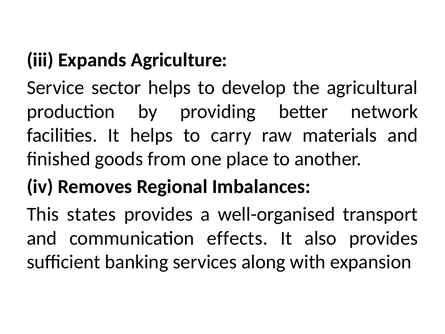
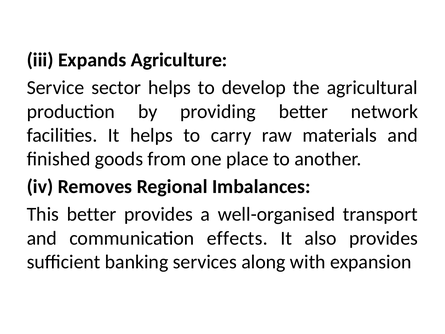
This states: states -> better
